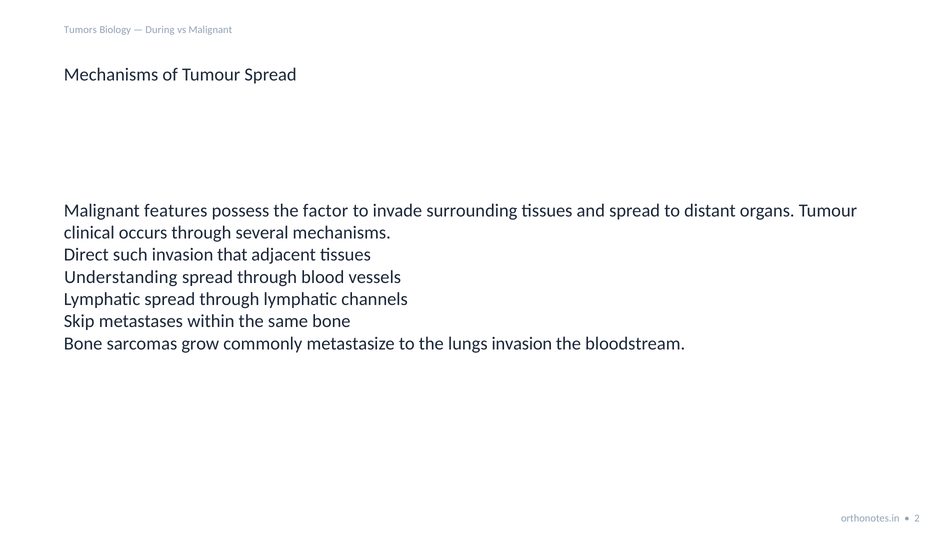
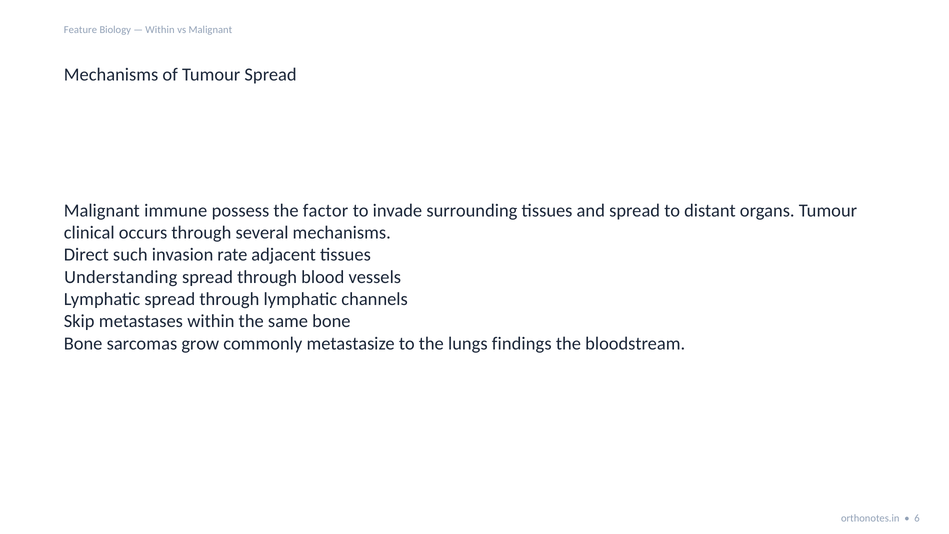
Tumors: Tumors -> Feature
During at (160, 30): During -> Within
features: features -> immune
that: that -> rate
lungs invasion: invasion -> findings
2: 2 -> 6
